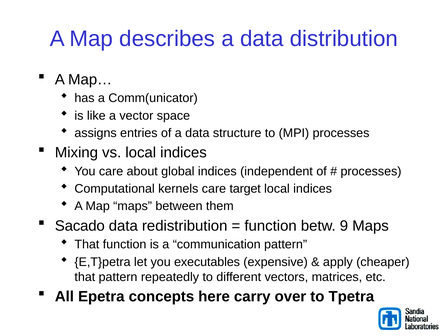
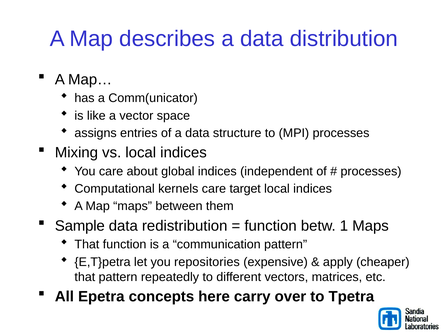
Sacado: Sacado -> Sample
9: 9 -> 1
executables: executables -> repositories
